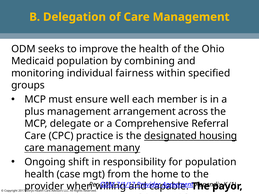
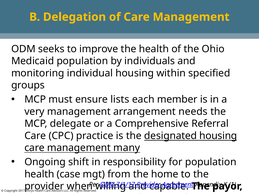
combining: combining -> individuals
individual fairness: fairness -> housing
well: well -> lists
plus: plus -> very
across: across -> needs
